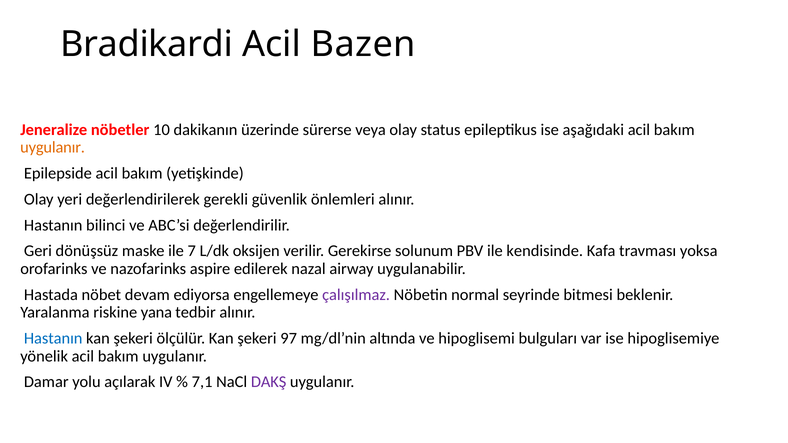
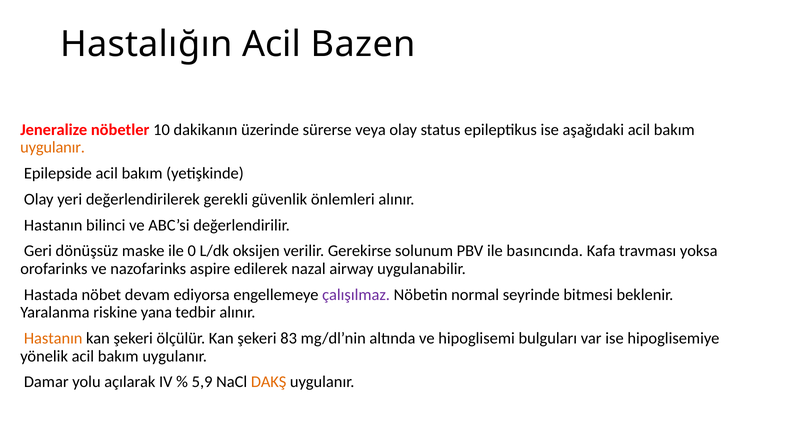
Bradikardi: Bradikardi -> Hastalığın
7: 7 -> 0
kendisinde: kendisinde -> basıncında
Hastanın at (53, 339) colour: blue -> orange
97: 97 -> 83
7,1: 7,1 -> 5,9
DAKŞ colour: purple -> orange
